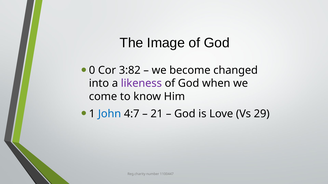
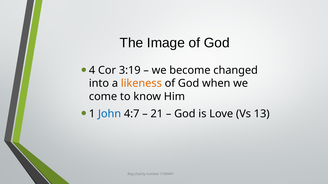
0: 0 -> 4
3:82: 3:82 -> 3:19
likeness colour: purple -> orange
29: 29 -> 13
